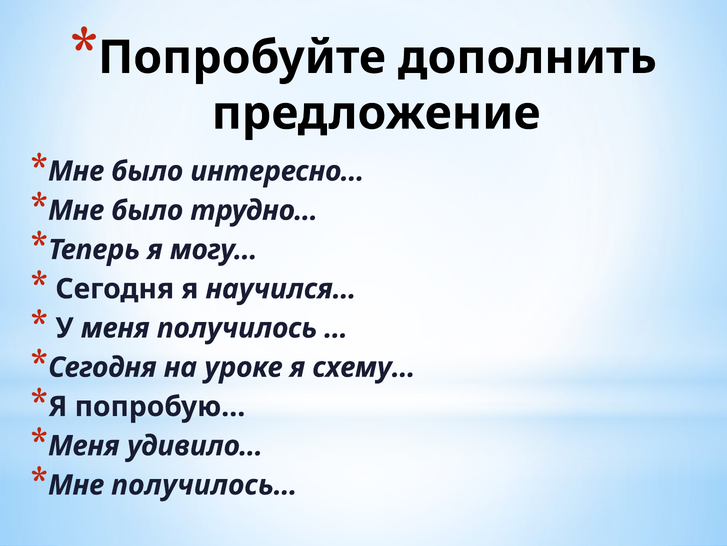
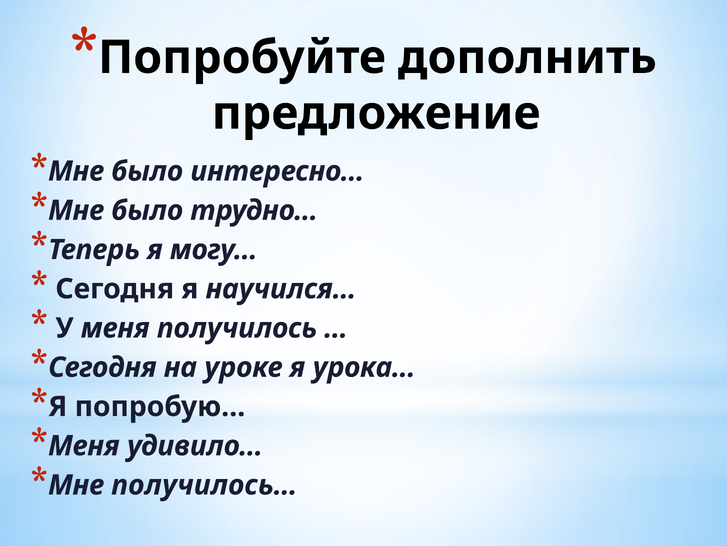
схему…: схему… -> урока…
